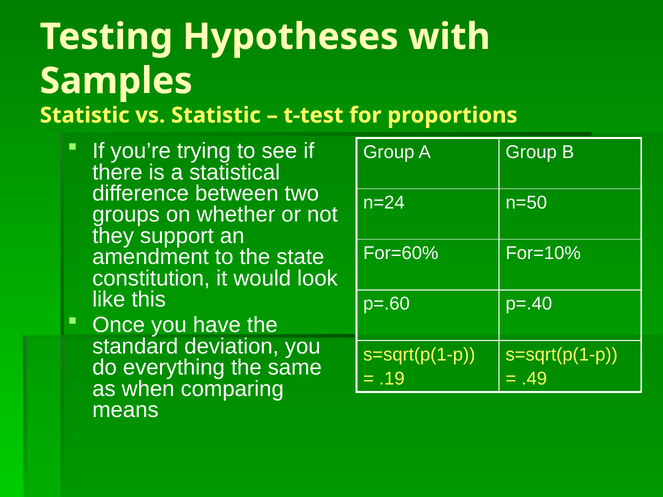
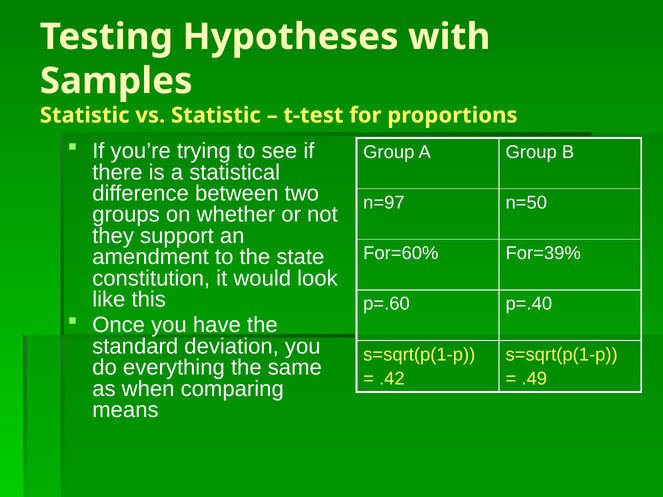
n=24: n=24 -> n=97
For=10%: For=10% -> For=39%
.19: .19 -> .42
